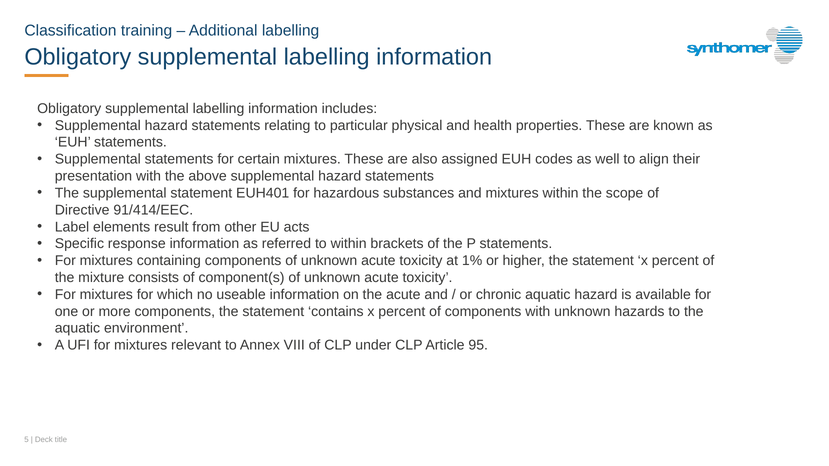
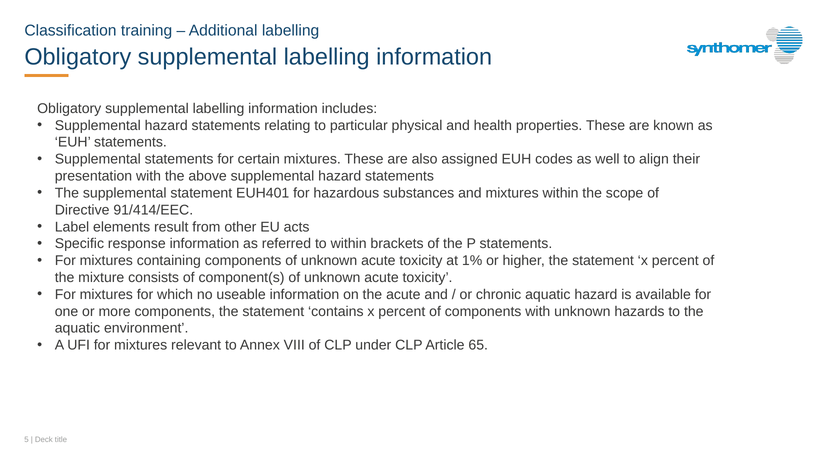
95: 95 -> 65
